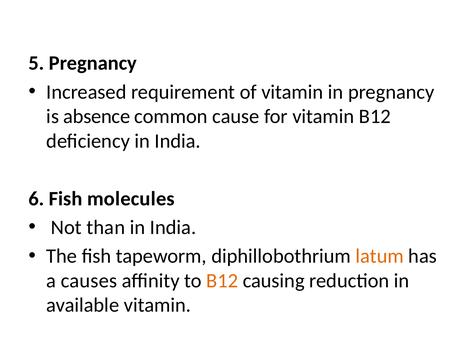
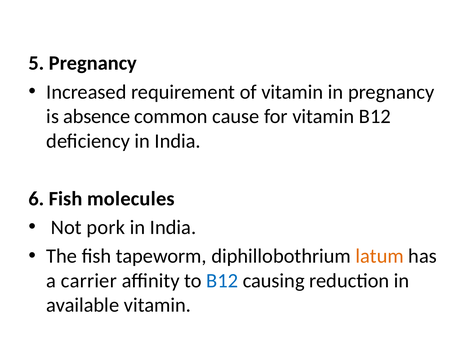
than: than -> pork
causes: causes -> carrier
B12 at (222, 281) colour: orange -> blue
